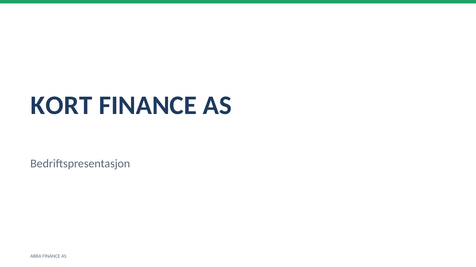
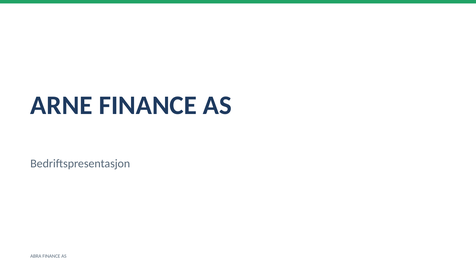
KORT: KORT -> ARNE
